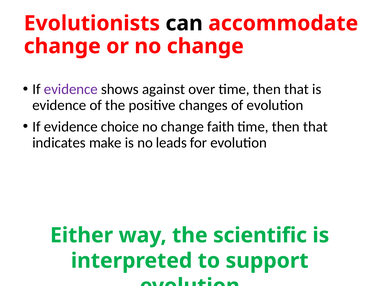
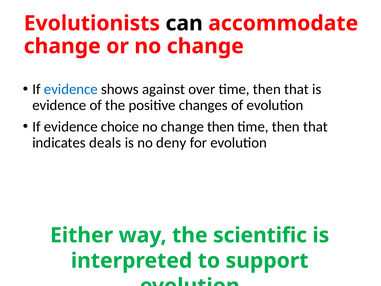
evidence at (71, 89) colour: purple -> blue
change faith: faith -> then
make: make -> deals
leads: leads -> deny
